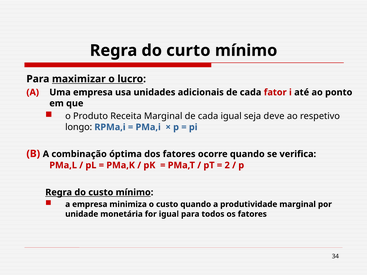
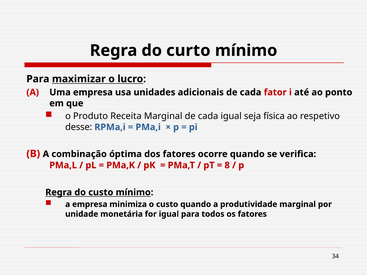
deve: deve -> física
longo: longo -> desse
2: 2 -> 8
